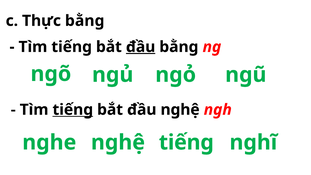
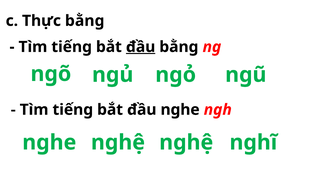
tiếng at (73, 110) underline: present -> none
đầu nghệ: nghệ -> nghe
nghệ tiếng: tiếng -> nghệ
